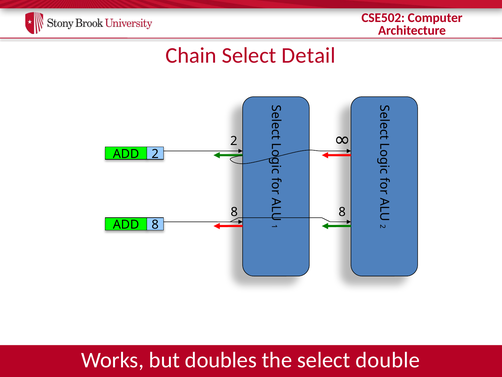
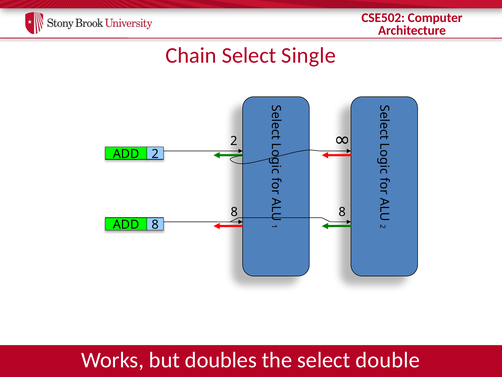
Detail: Detail -> Single
